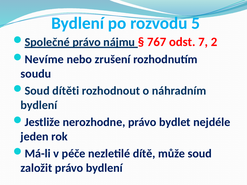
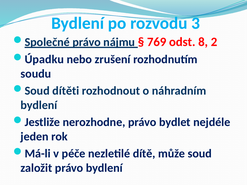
5: 5 -> 3
767: 767 -> 769
7: 7 -> 8
Nevíme: Nevíme -> Úpadku
